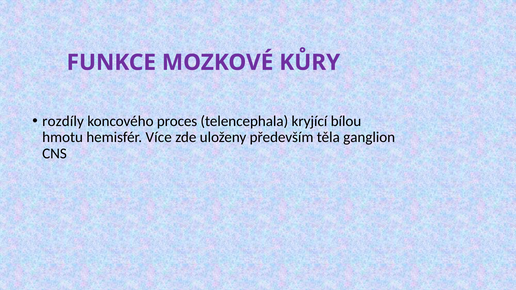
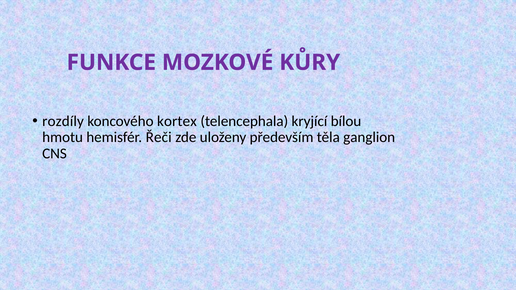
proces: proces -> kortex
Více: Více -> Řeči
